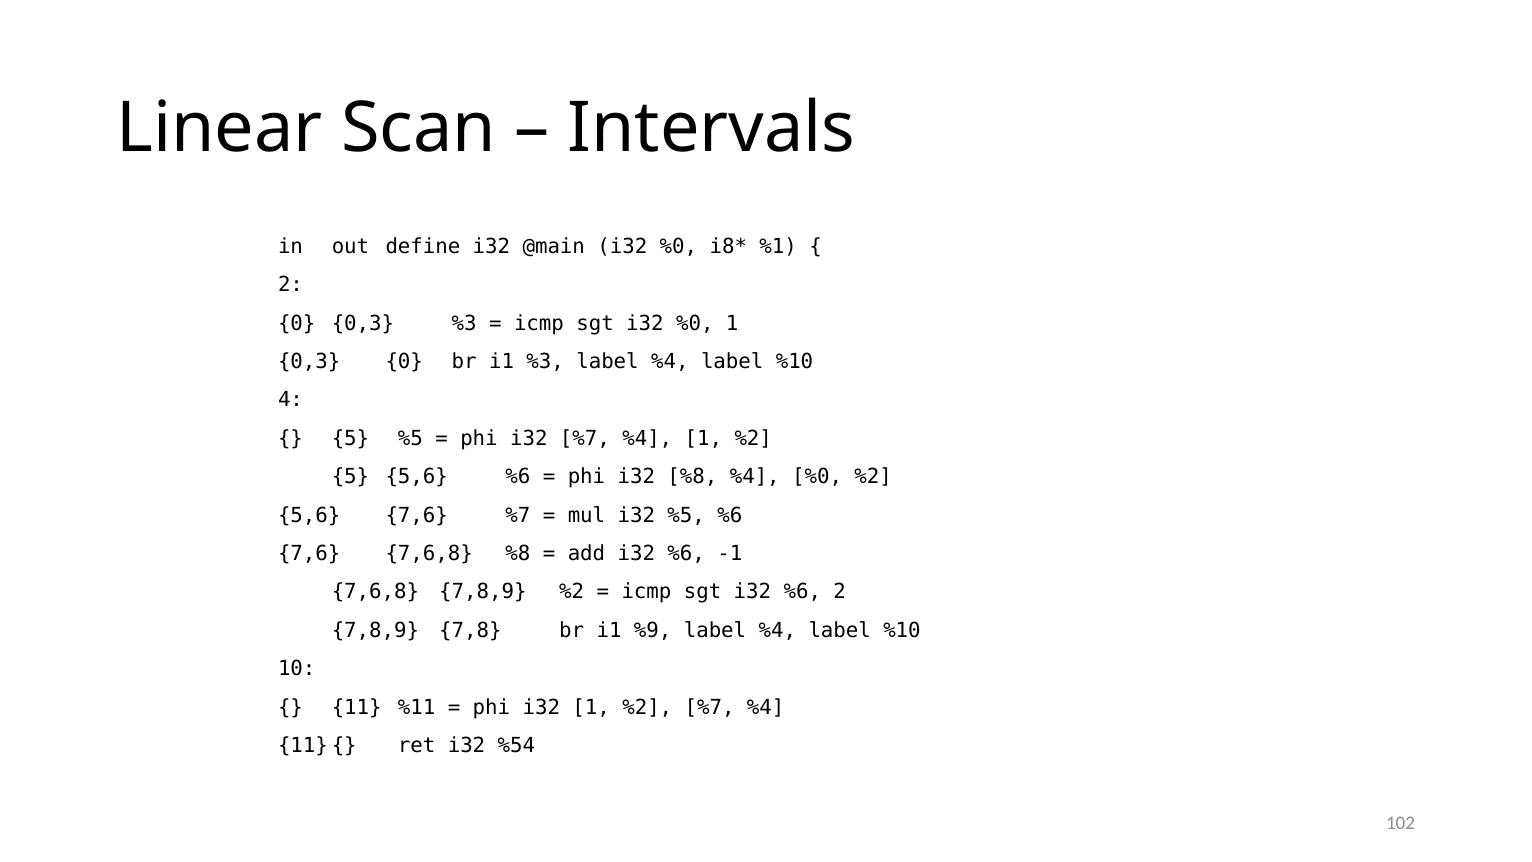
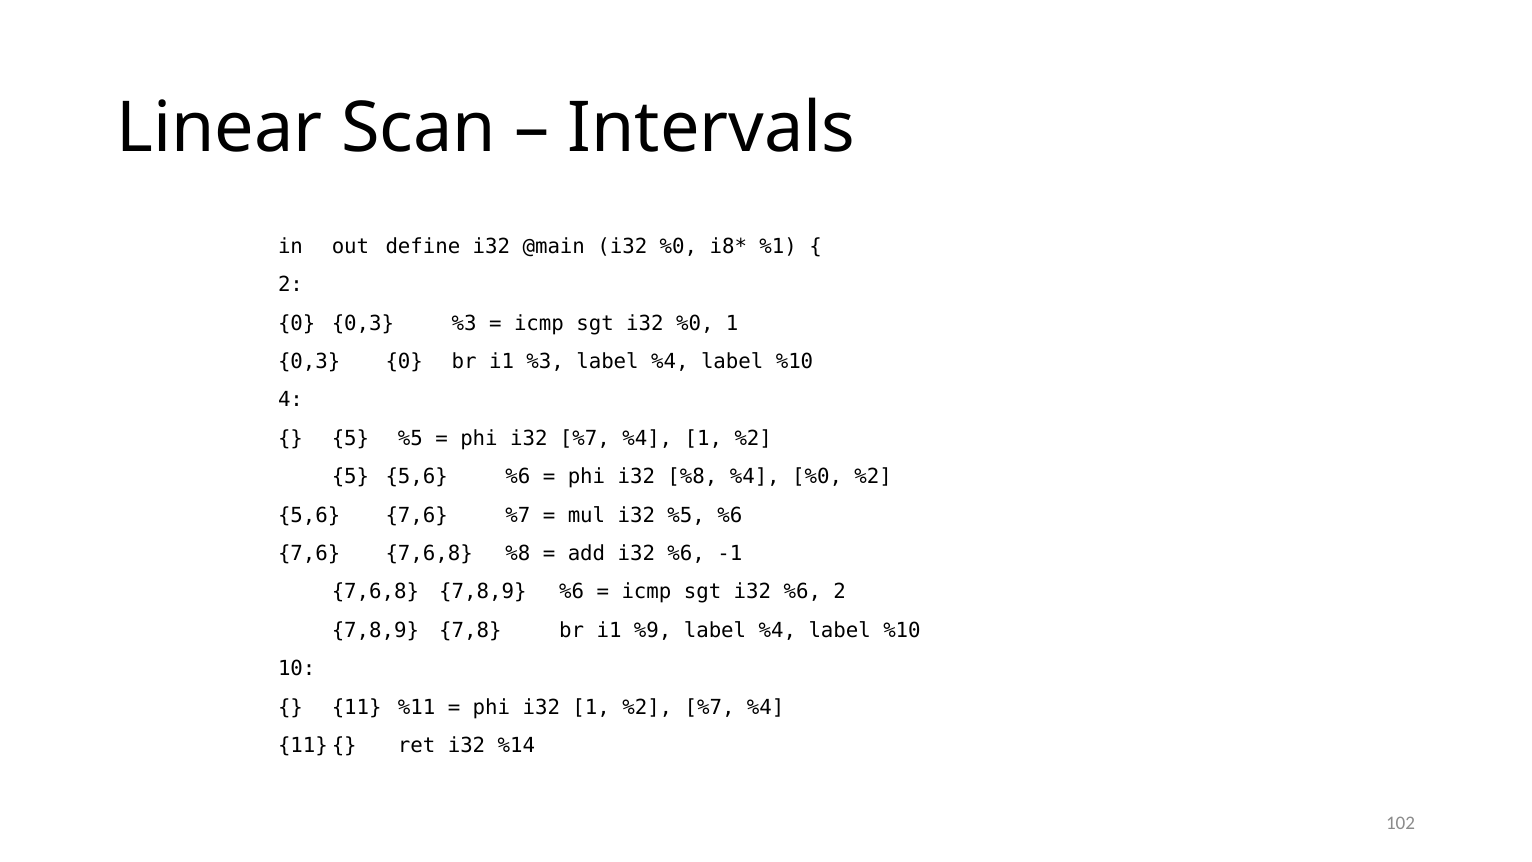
7,8,9 %2: %2 -> %6
%54: %54 -> %14
